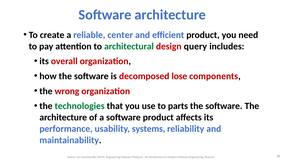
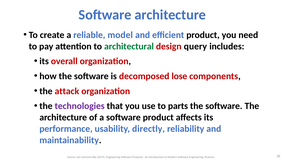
center: center -> model
wrong: wrong -> attack
technologies colour: green -> purple
systems: systems -> directly
